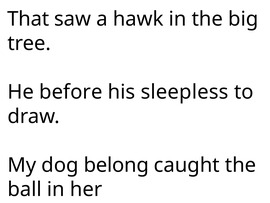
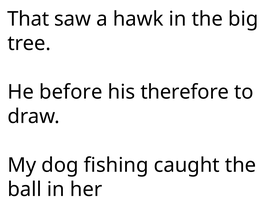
sleepless: sleepless -> therefore
belong: belong -> fishing
